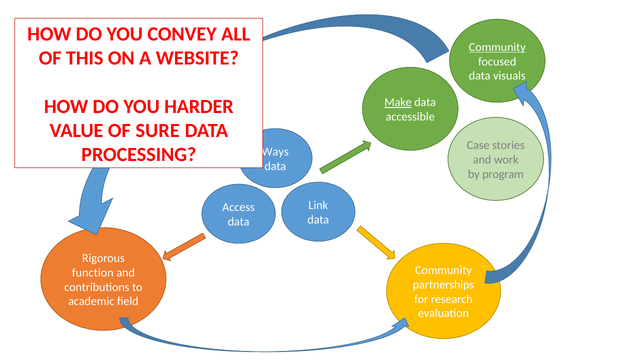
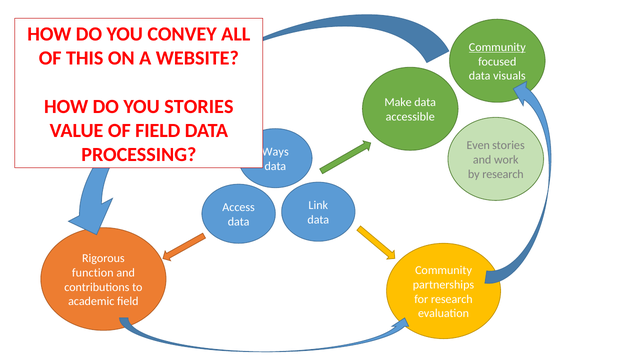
Make underline: present -> none
YOU HARDER: HARDER -> STORIES
OF SURE: SURE -> FIELD
Case: Case -> Even
by program: program -> research
